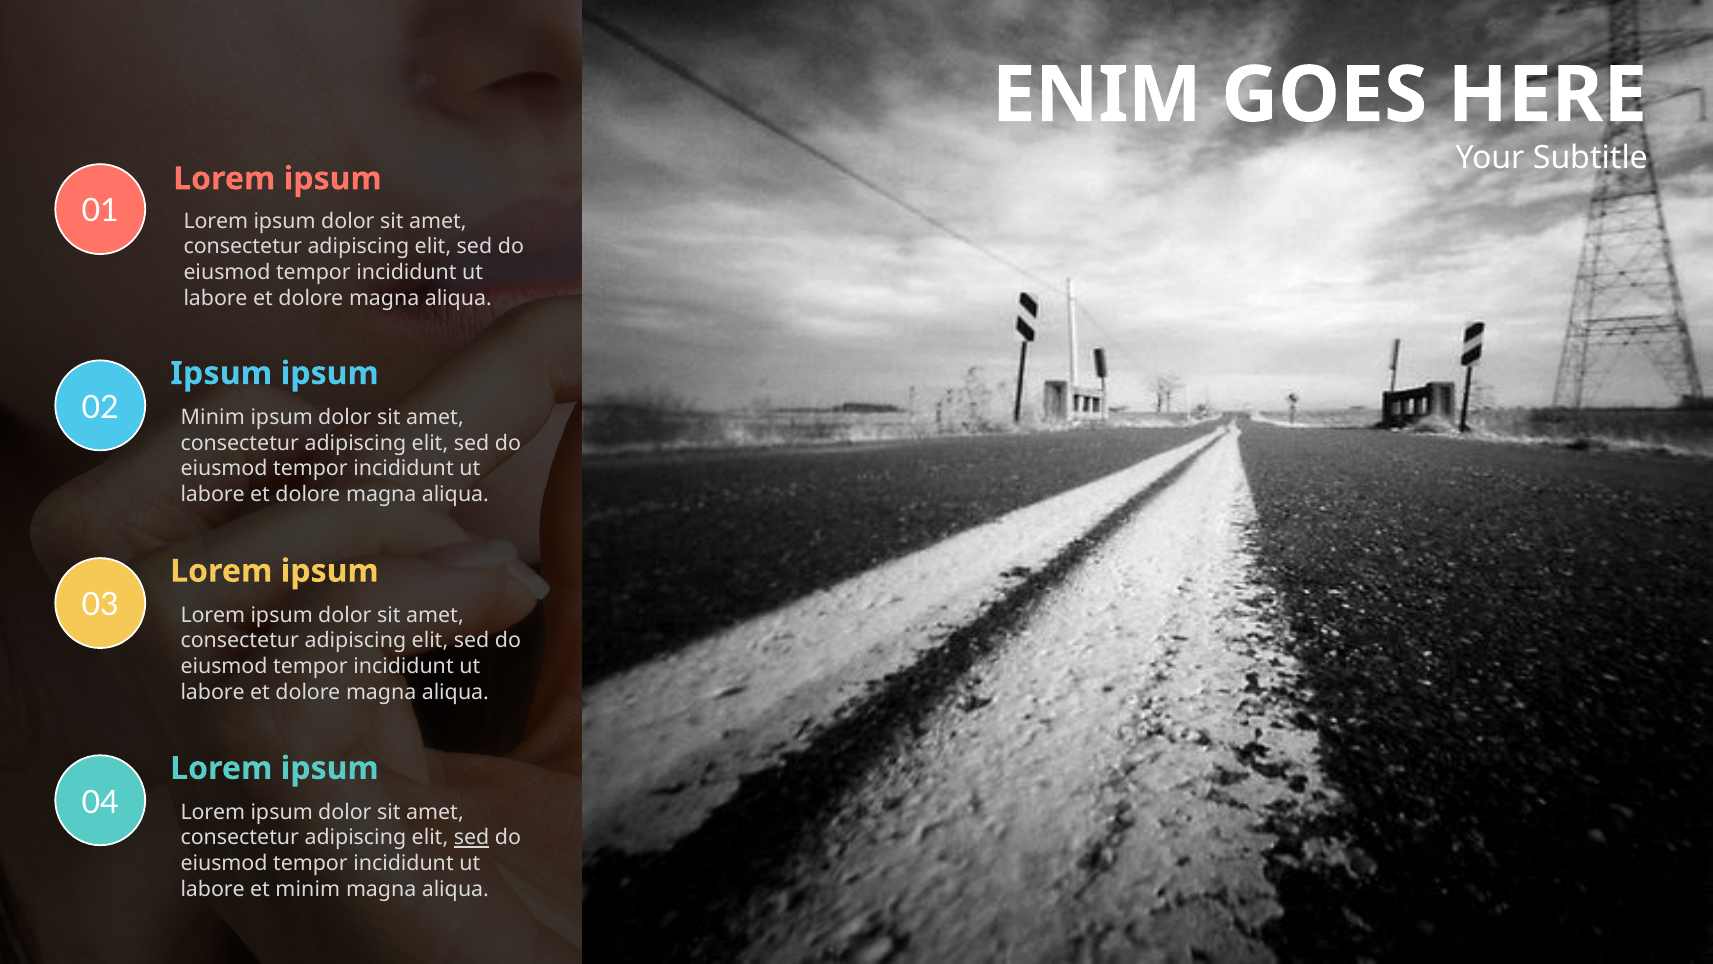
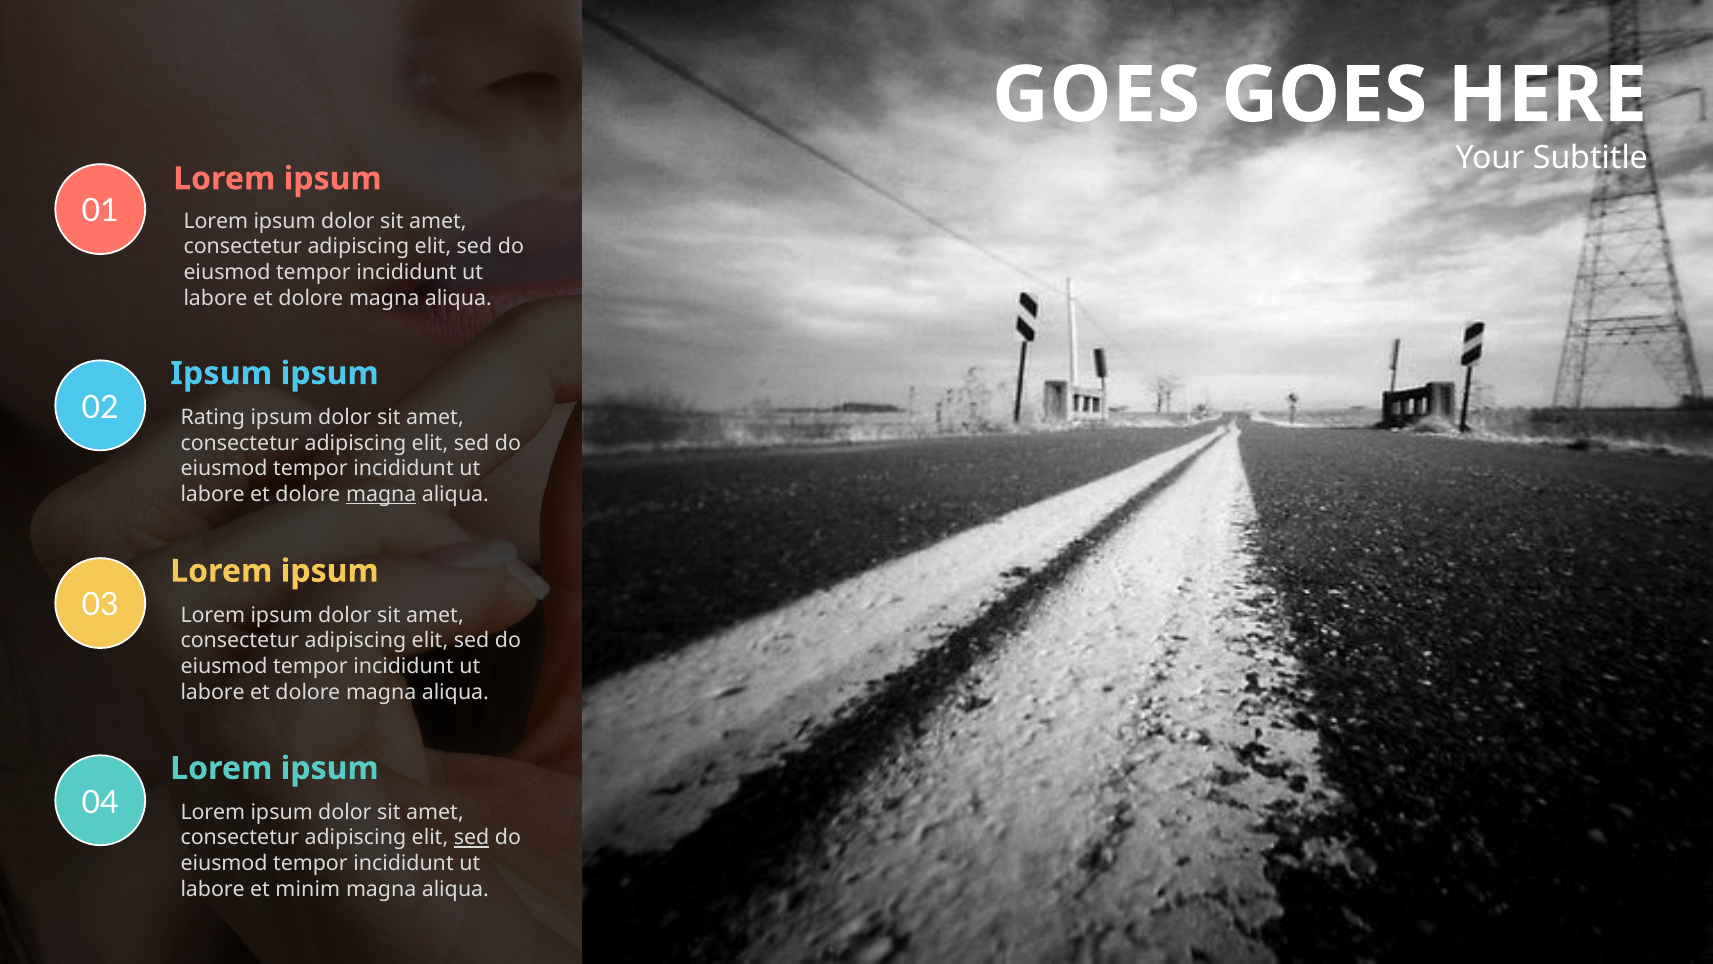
ENIM at (1097, 95): ENIM -> GOES
Minim at (213, 417): Minim -> Rating
magna at (381, 494) underline: none -> present
